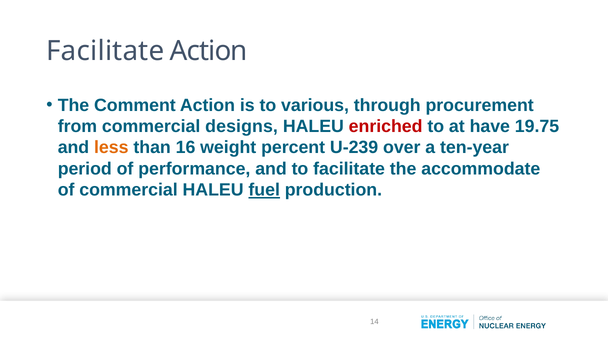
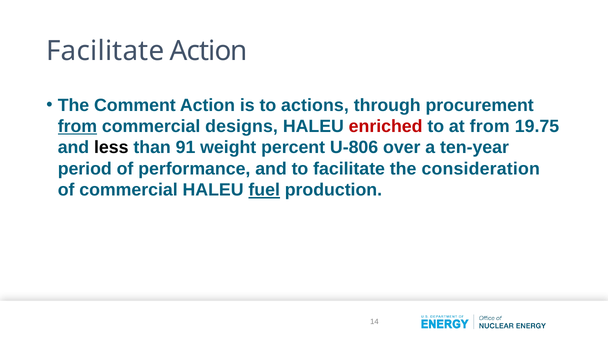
various: various -> actions
from at (77, 126) underline: none -> present
at have: have -> from
less colour: orange -> black
16: 16 -> 91
U-239: U-239 -> U-806
accommodate: accommodate -> consideration
